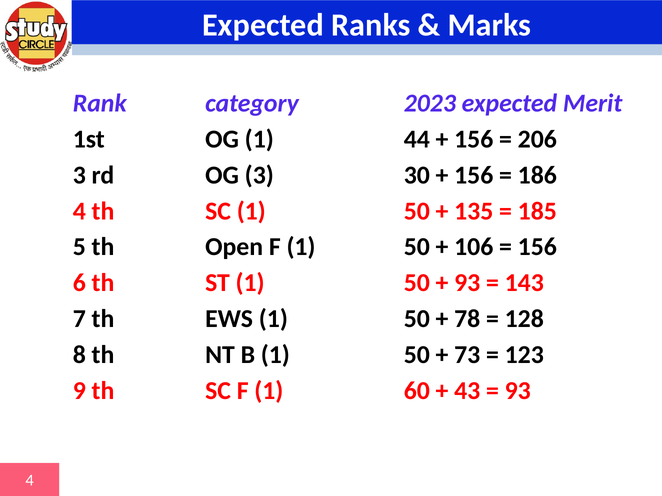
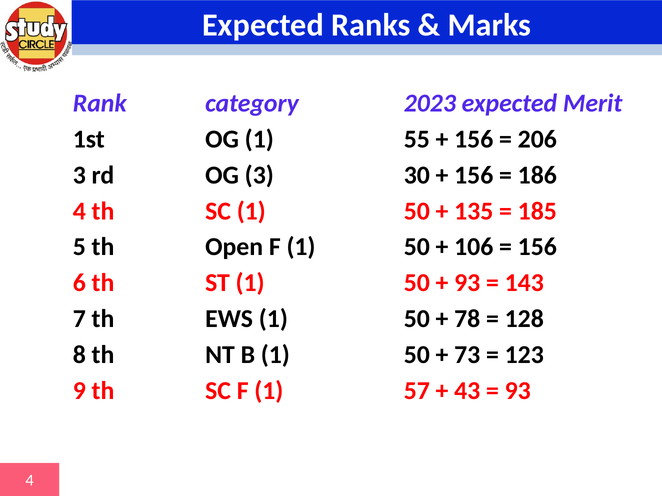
44: 44 -> 55
60: 60 -> 57
